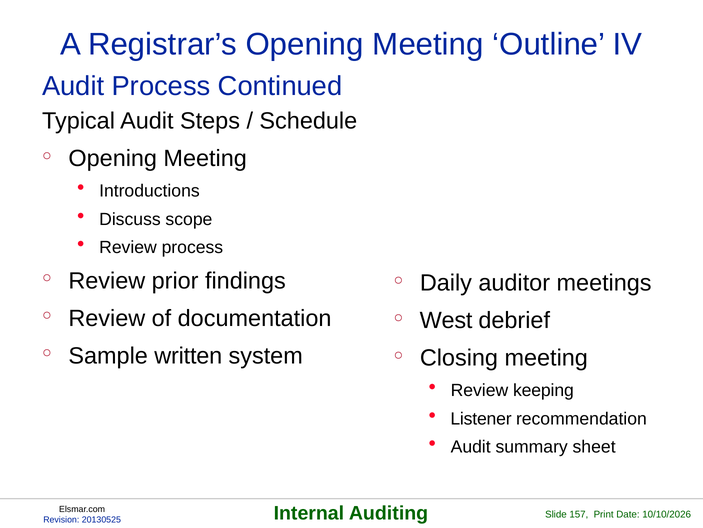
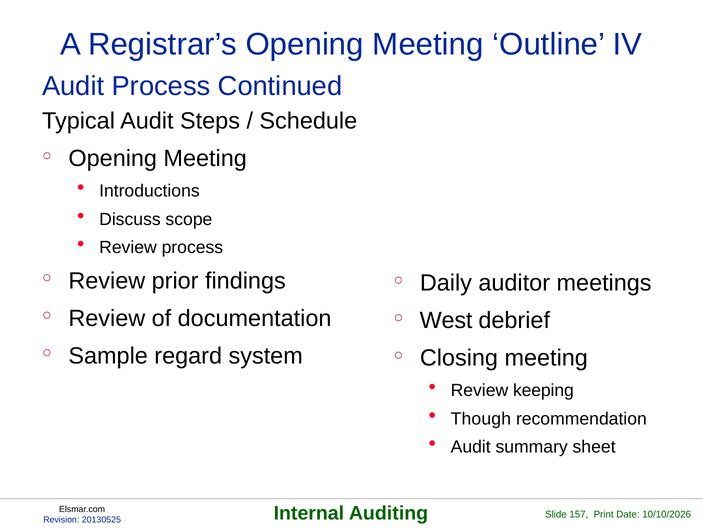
written: written -> regard
Listener: Listener -> Though
